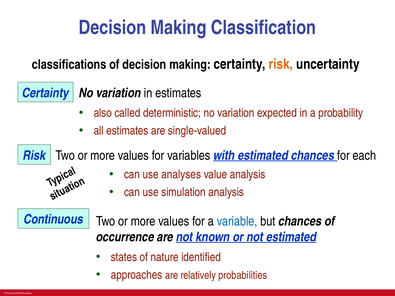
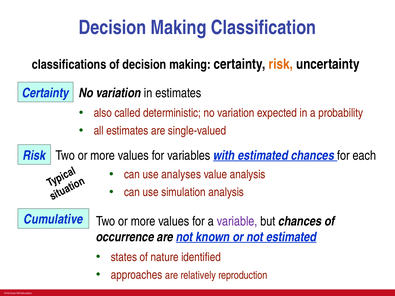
Continuous: Continuous -> Cumulative
variable colour: blue -> purple
probabilities: probabilities -> reproduction
